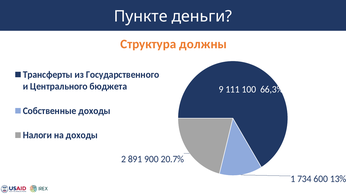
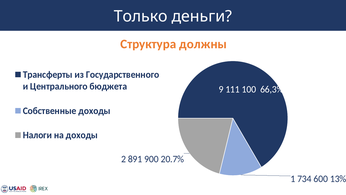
Пункте: Пункте -> Только
